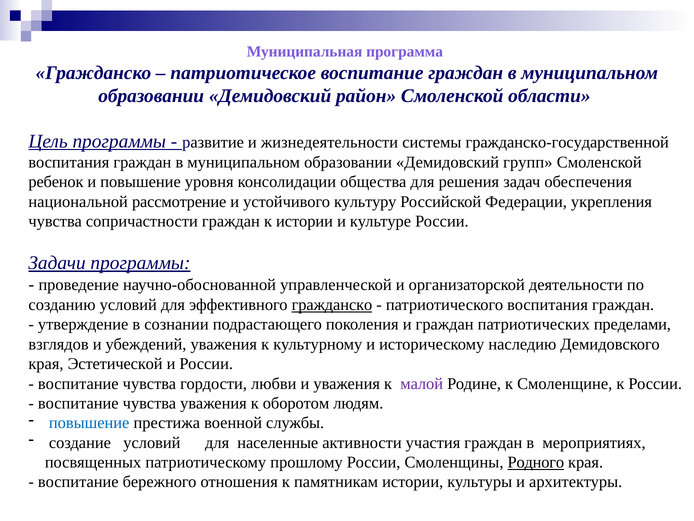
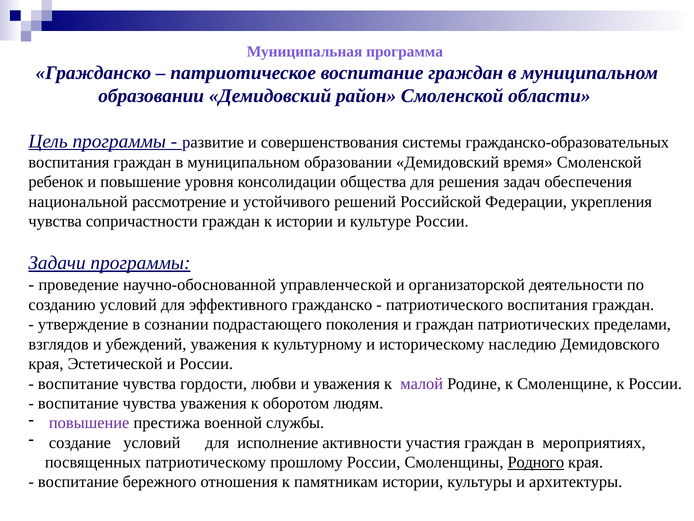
жизнедеятельности: жизнедеятельности -> совершенствования
гражданско-государственной: гражданско-государственной -> гражданско-образовательных
групп: групп -> время
культуру: культуру -> решений
гражданско at (332, 305) underline: present -> none
повышение at (89, 423) colour: blue -> purple
населенные: населенные -> исполнение
